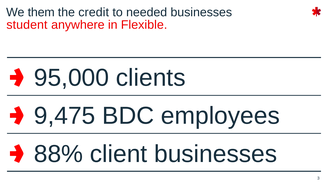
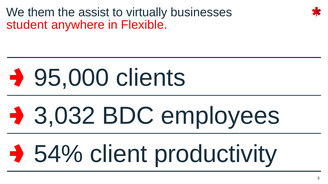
credit: credit -> assist
needed: needed -> virtually
9,475: 9,475 -> 3,032
88%: 88% -> 54%
client businesses: businesses -> productivity
